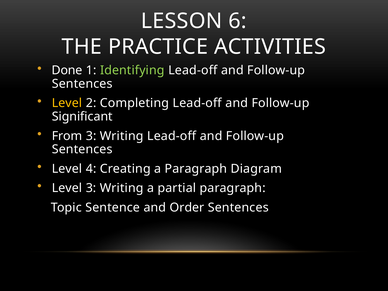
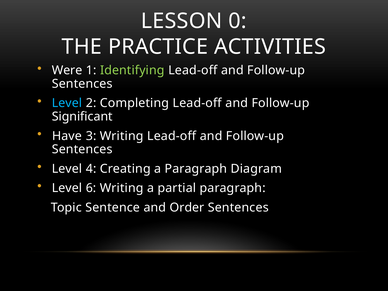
6: 6 -> 0
Done: Done -> Were
Level at (67, 103) colour: yellow -> light blue
From: From -> Have
Level 3: 3 -> 6
